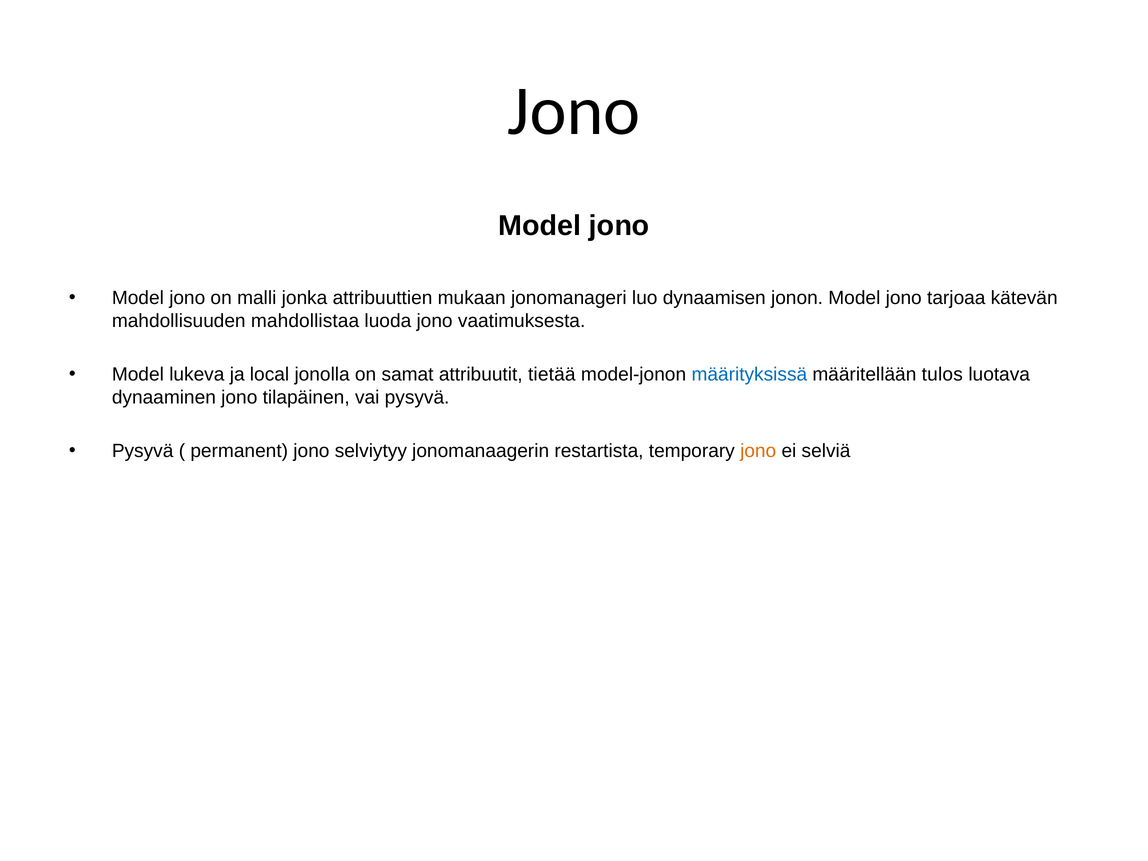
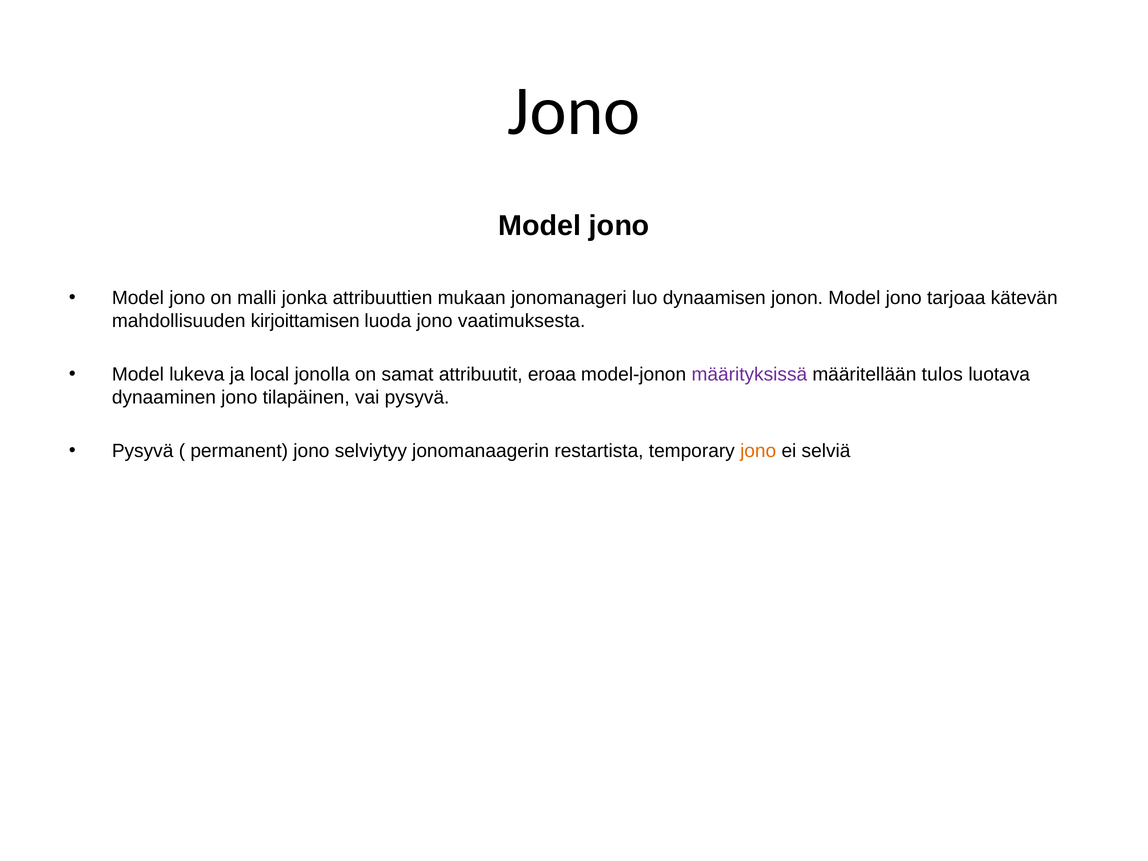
mahdollistaa: mahdollistaa -> kirjoittamisen
tietää: tietää -> eroaa
määrityksissä colour: blue -> purple
